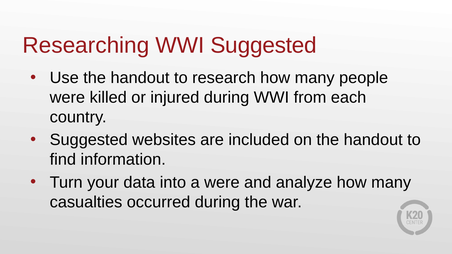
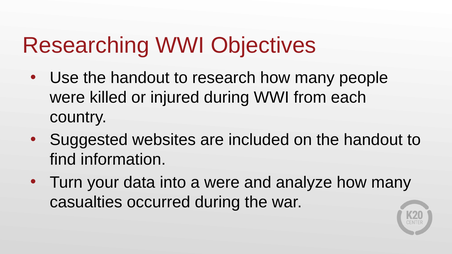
WWI Suggested: Suggested -> Objectives
